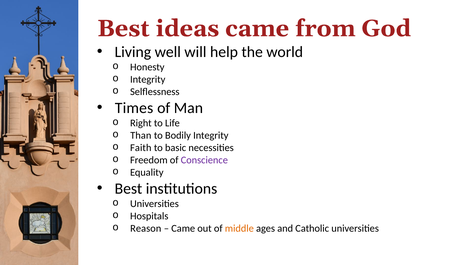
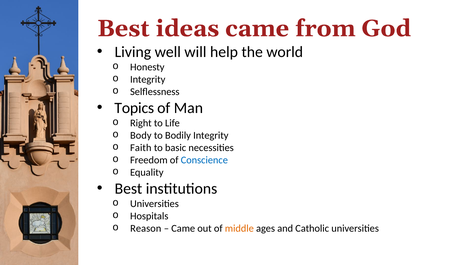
Times: Times -> Topics
Than: Than -> Body
Conscience colour: purple -> blue
